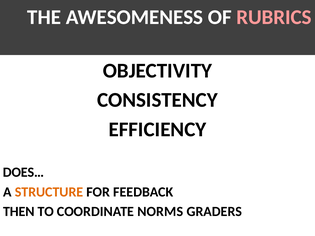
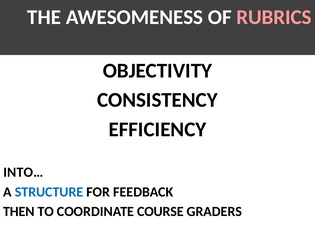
DOES…: DOES… -> INTO…
STRUCTURE colour: orange -> blue
NORMS: NORMS -> COURSE
